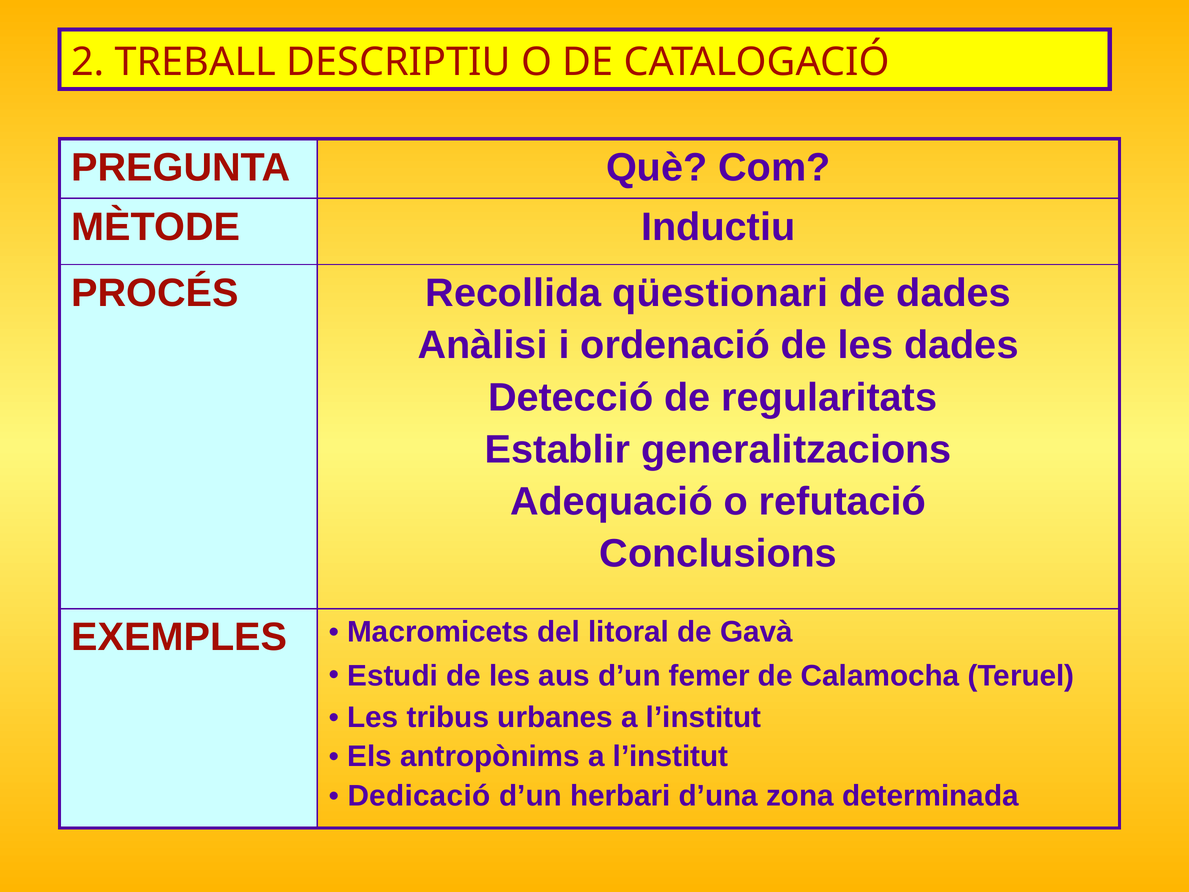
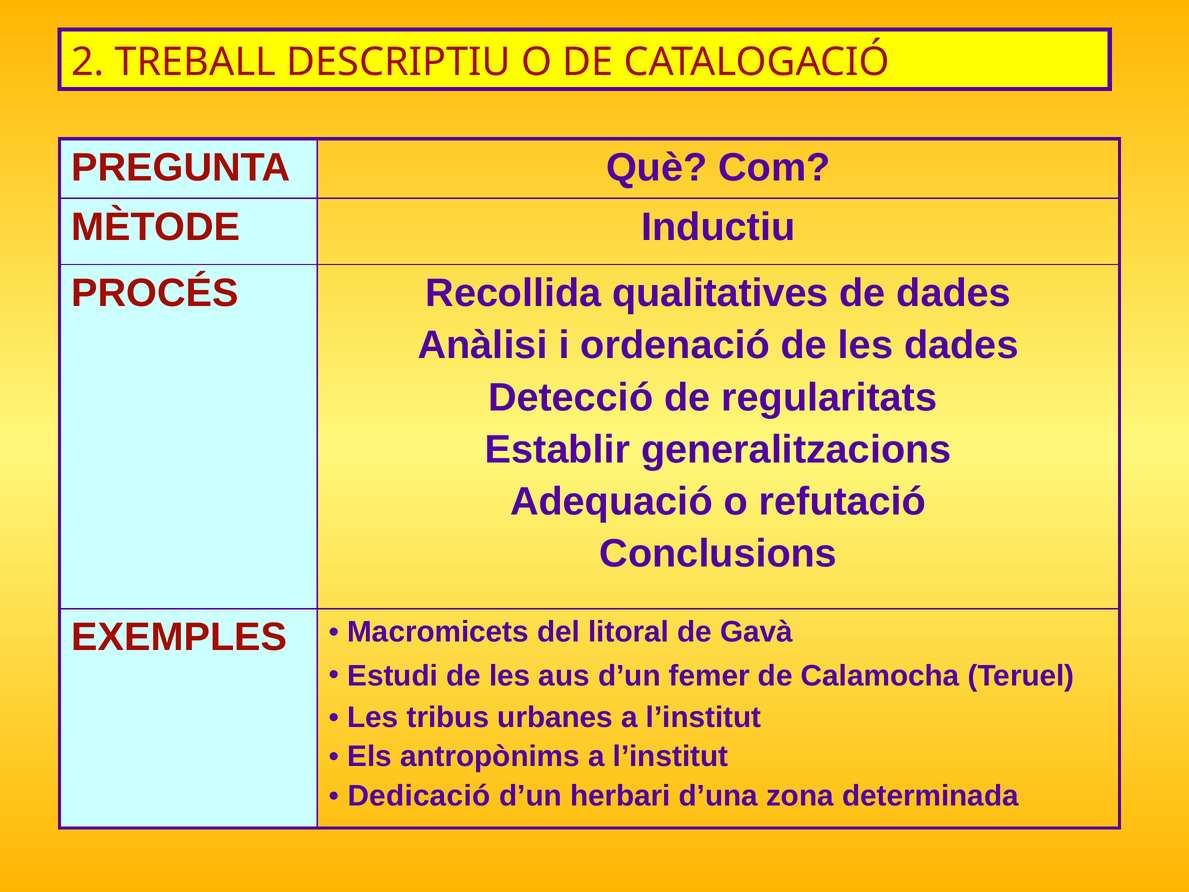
qüestionari: qüestionari -> qualitatives
